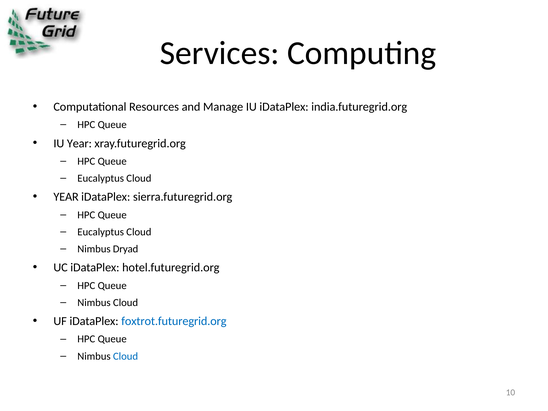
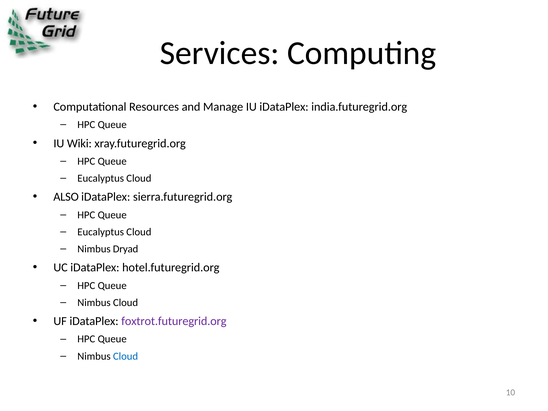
IU Year: Year -> Wiki
YEAR at (66, 197): YEAR -> ALSO
foxtrot.futuregrid.org colour: blue -> purple
